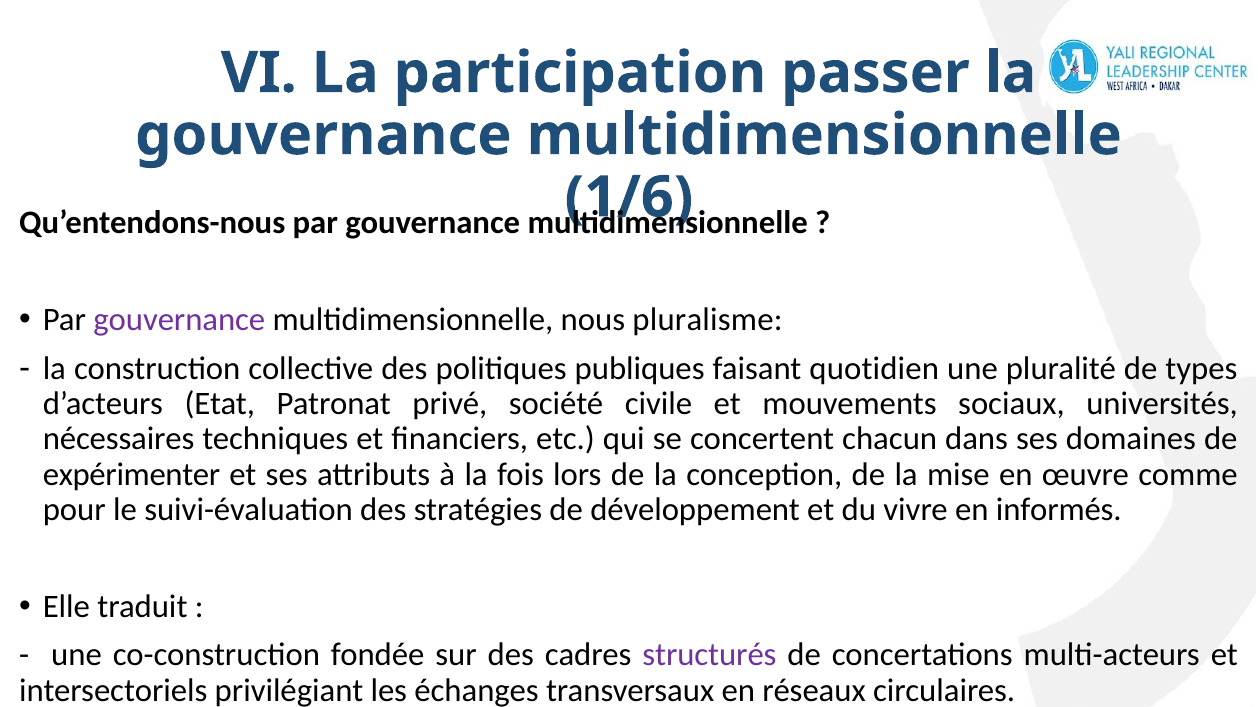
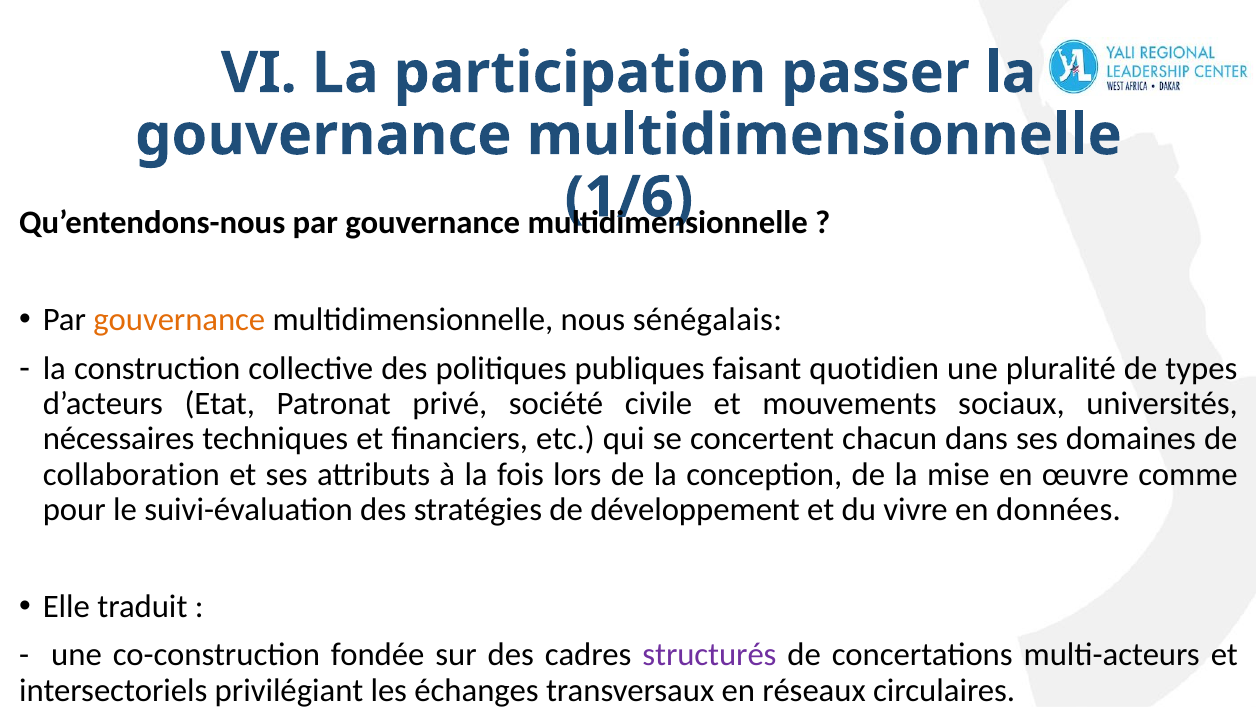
gouvernance at (179, 320) colour: purple -> orange
pluralisme: pluralisme -> sénégalais
expérimenter: expérimenter -> collaboration
informés: informés -> données
